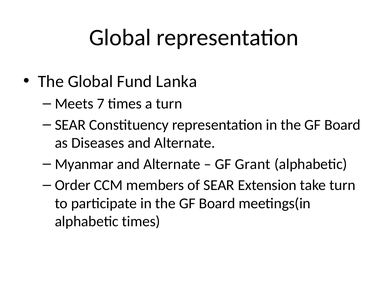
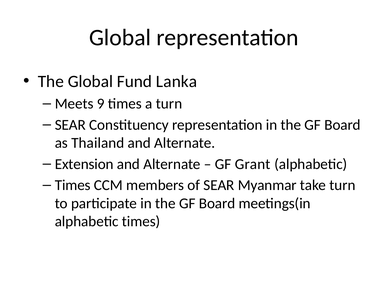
7: 7 -> 9
Diseases: Diseases -> Thailand
Myanmar: Myanmar -> Extension
Order at (73, 185): Order -> Times
Extension: Extension -> Myanmar
